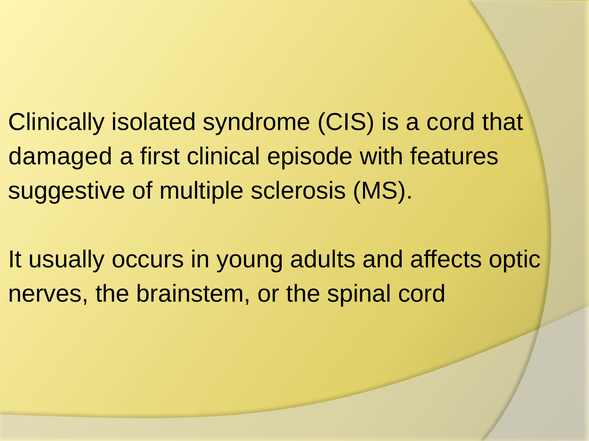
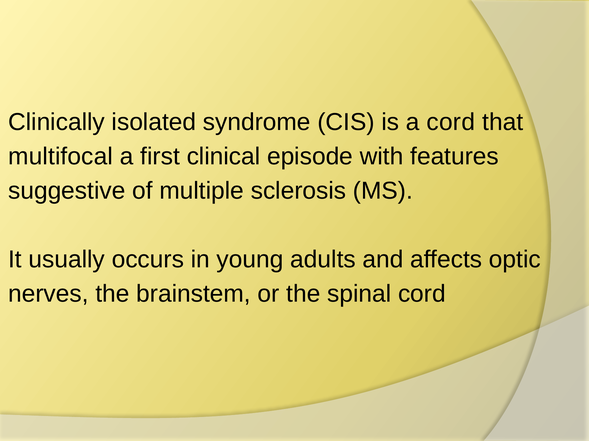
damaged: damaged -> multifocal
